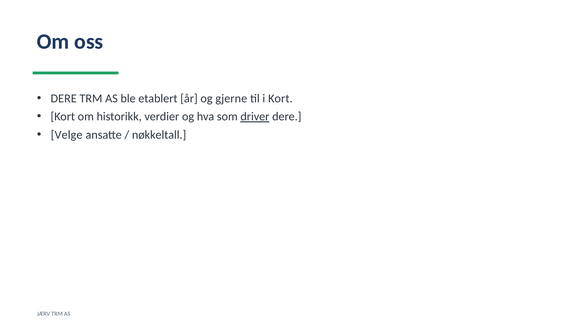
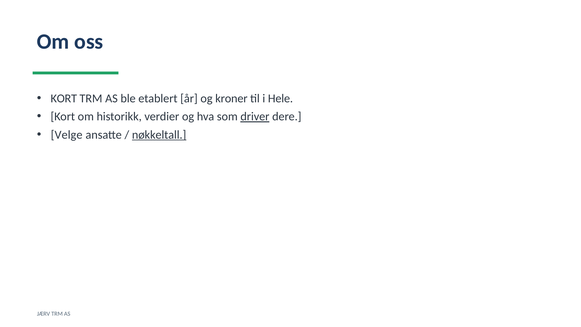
DERE at (64, 98): DERE -> KORT
gjerne: gjerne -> kroner
i Kort: Kort -> Hele
nøkkeltall underline: none -> present
